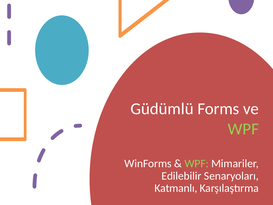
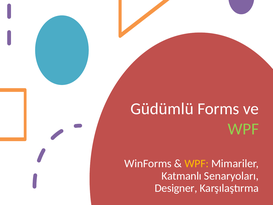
WPF at (197, 163) colour: light green -> yellow
Edilebilir: Edilebilir -> Katmanlı
Katmanlı: Katmanlı -> Designer
